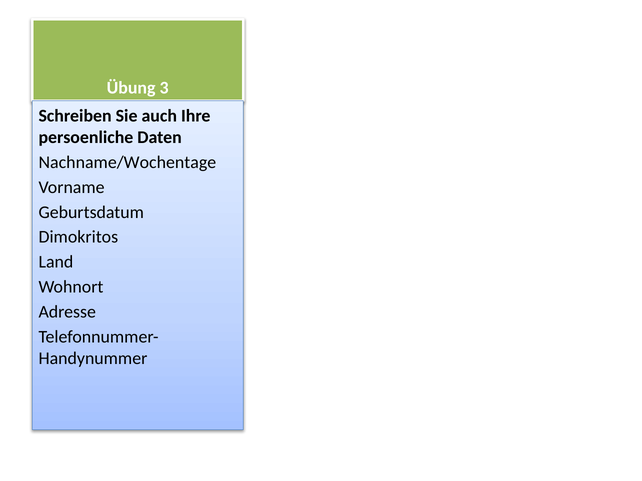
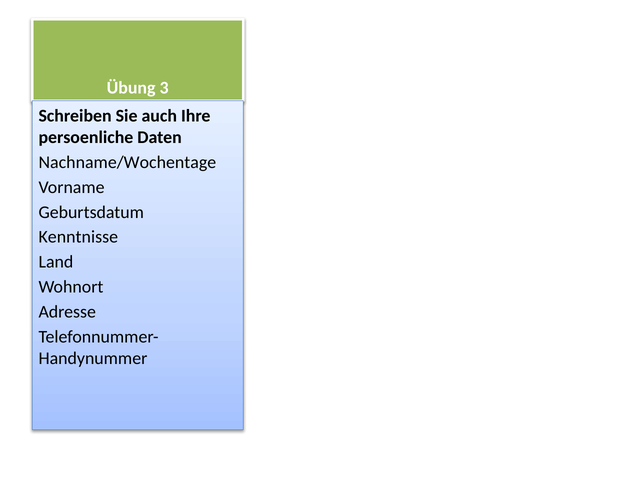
Dimokritos: Dimokritos -> Kenntnisse
